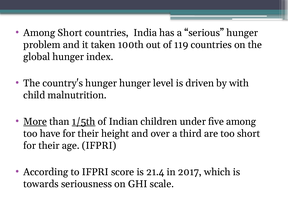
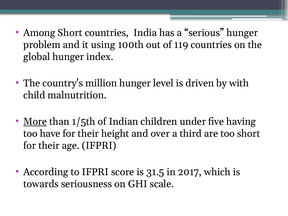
taken: taken -> using
country's hunger: hunger -> million
1/5th underline: present -> none
five among: among -> having
21.4: 21.4 -> 31.5
